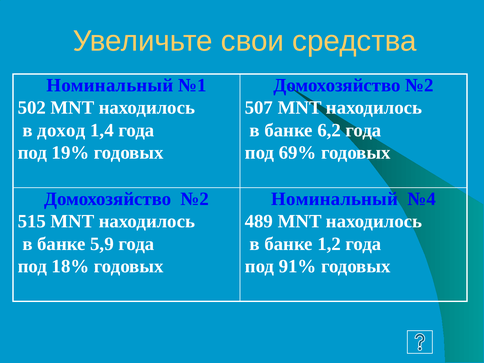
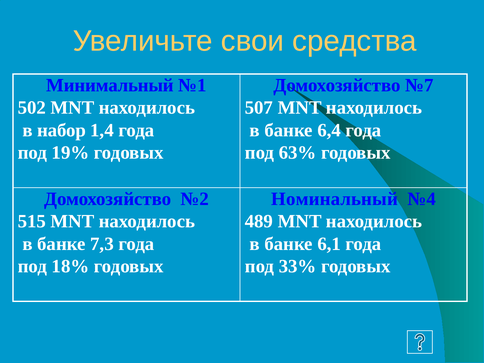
Номинальный at (110, 85): Номинальный -> Минимальный
№2 at (419, 85): №2 -> №7
доход: доход -> набор
6,2: 6,2 -> 6,4
69%: 69% -> 63%
5,9: 5,9 -> 7,3
1,2: 1,2 -> 6,1
91%: 91% -> 33%
